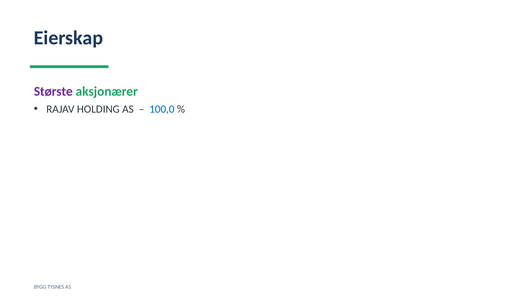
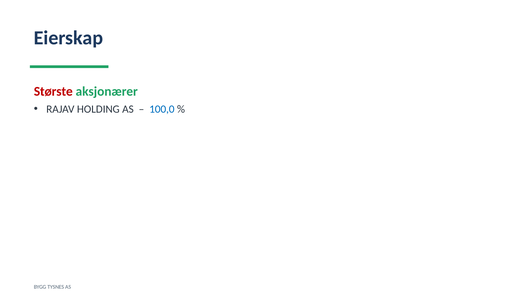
Største colour: purple -> red
